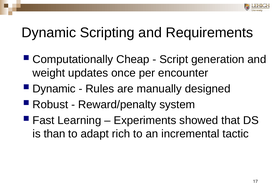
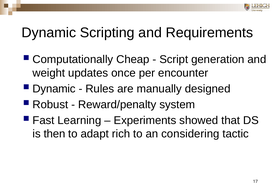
than: than -> then
incremental: incremental -> considering
